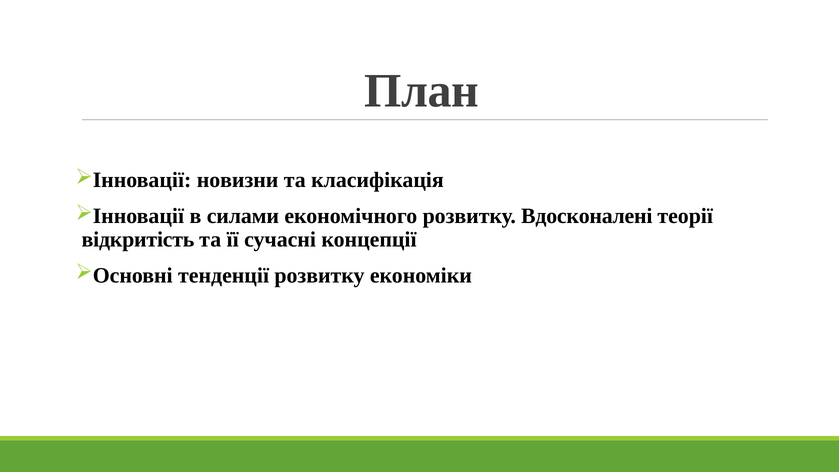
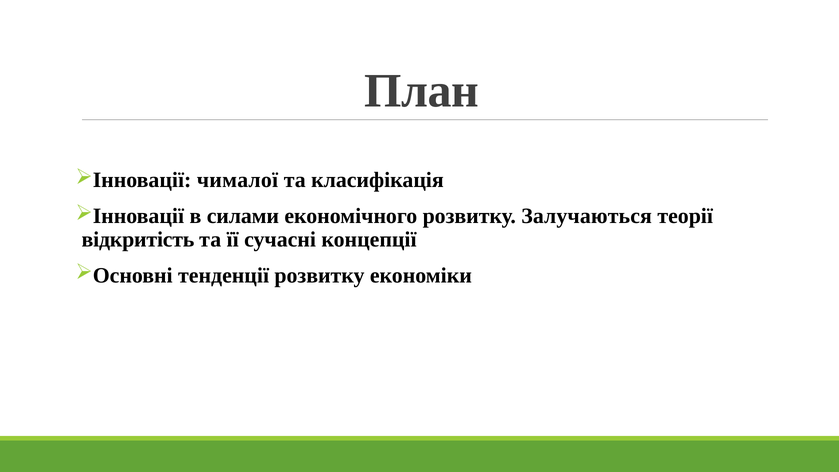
новизни: новизни -> чималої
Вдосконалені: Вдосконалені -> Залучаються
